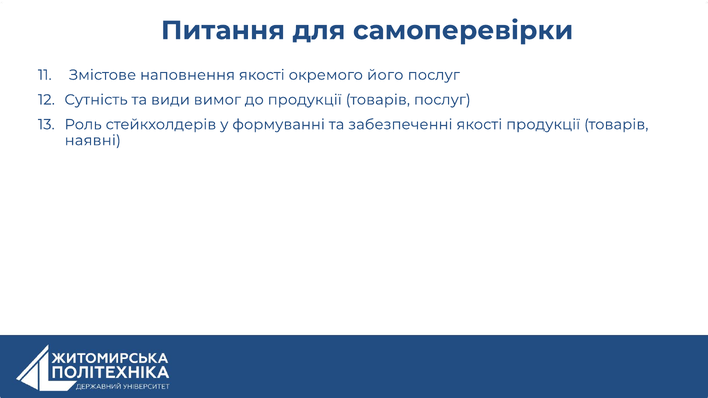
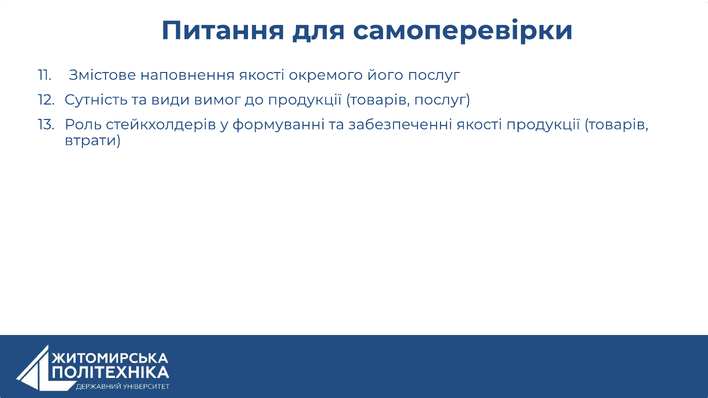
наявні: наявні -> втрати
